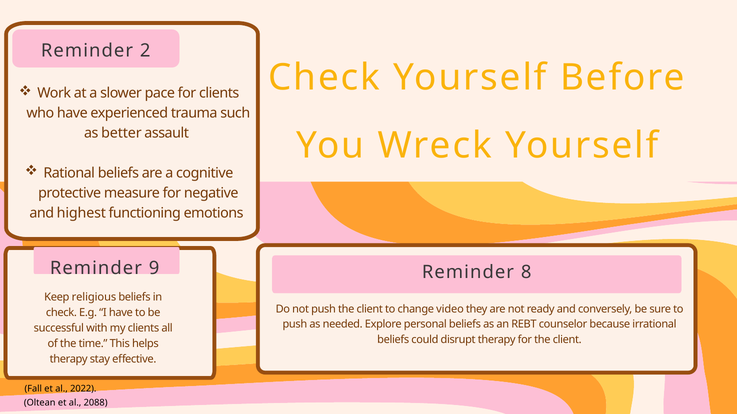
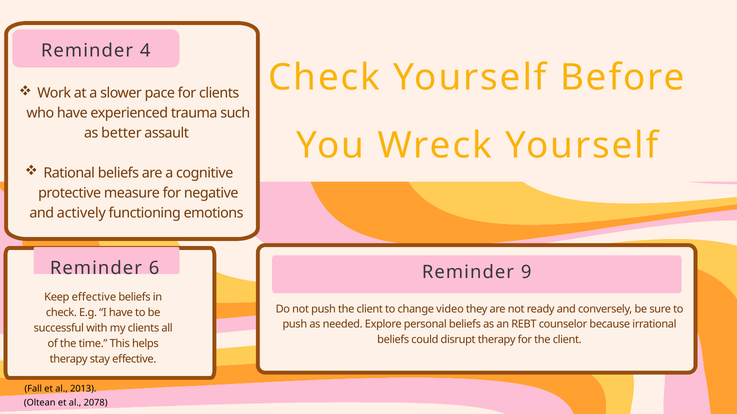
2: 2 -> 4
highest: highest -> actively
9: 9 -> 6
8: 8 -> 9
Keep religious: religious -> effective
2022: 2022 -> 2013
2088: 2088 -> 2078
